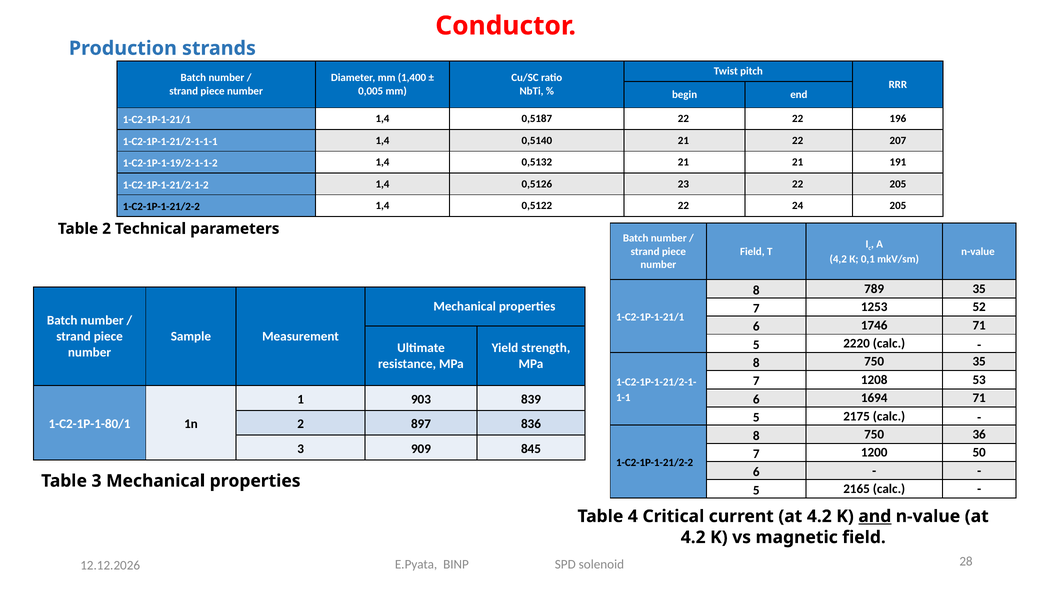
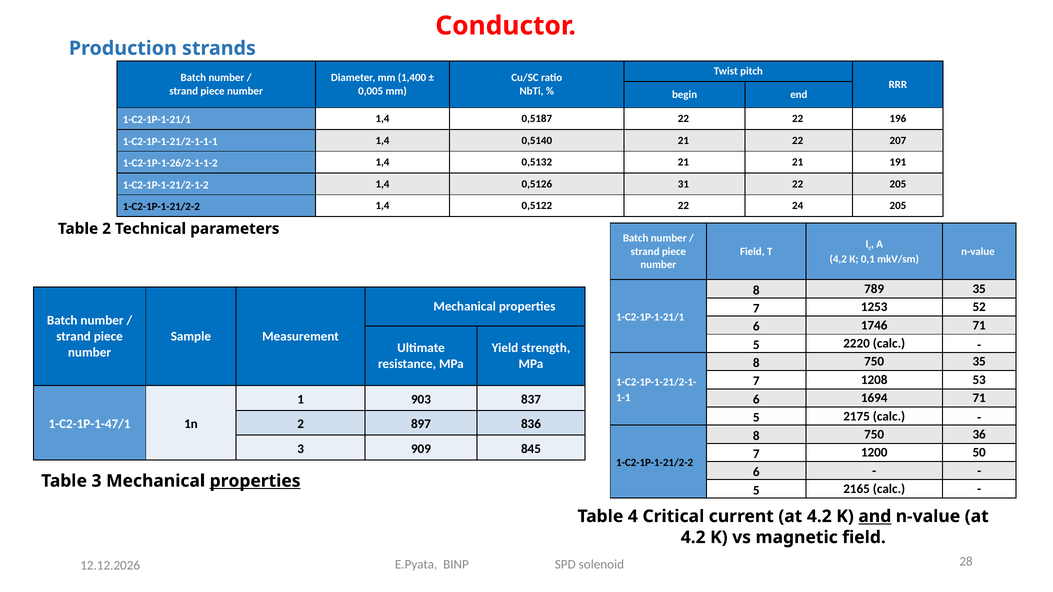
1-C2-1P-1-19/2-1-1-2: 1-C2-1P-1-19/2-1-1-2 -> 1-C2-1P-1-26/2-1-1-2
23: 23 -> 31
839: 839 -> 837
1-C2-1P-1-80/1: 1-C2-1P-1-80/1 -> 1-C2-1P-1-47/1
properties at (255, 481) underline: none -> present
